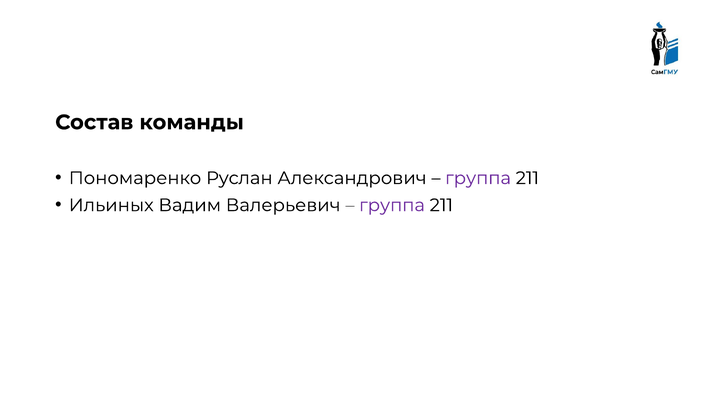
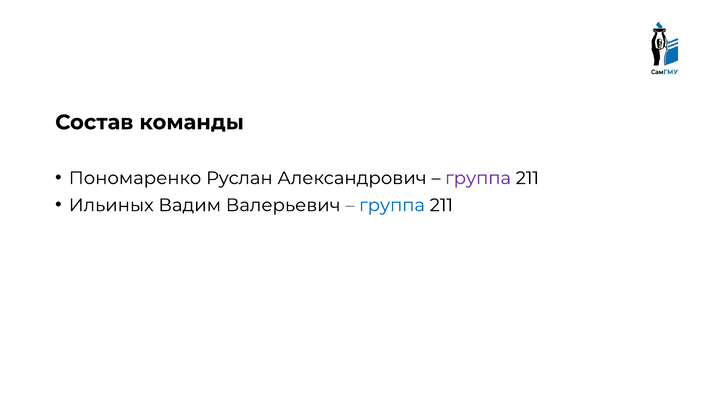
группа at (392, 205) colour: purple -> blue
